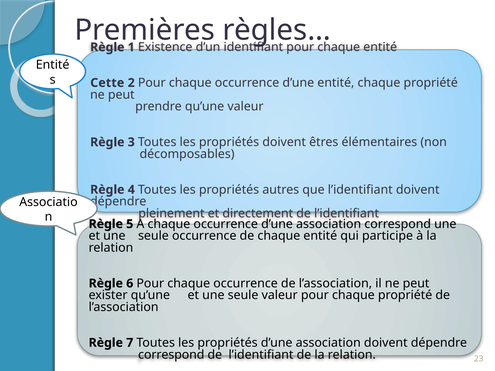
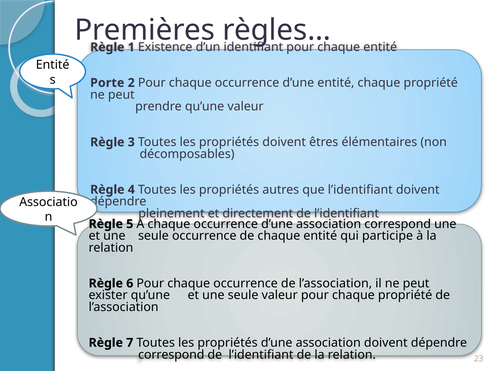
Cette: Cette -> Porte
